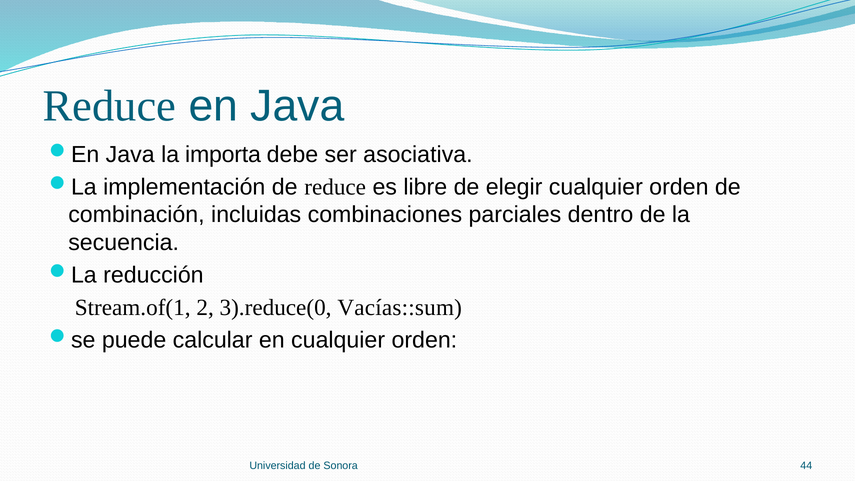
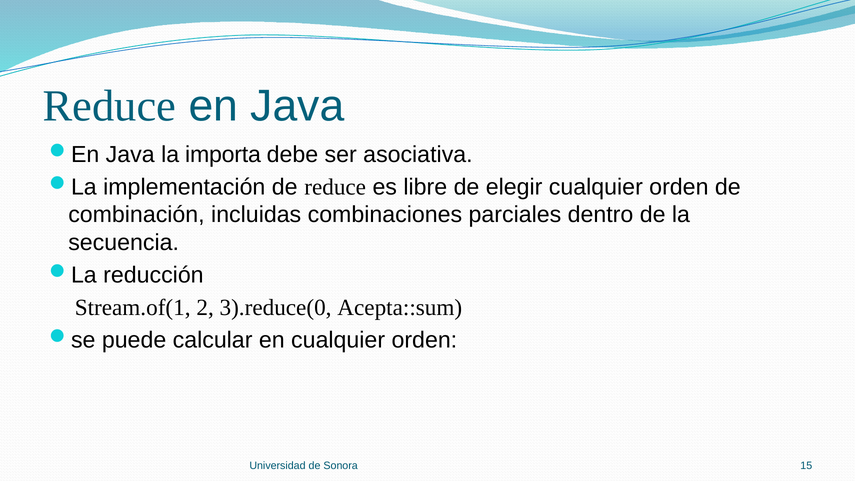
Vacías::sum: Vacías::sum -> Acepta::sum
44: 44 -> 15
